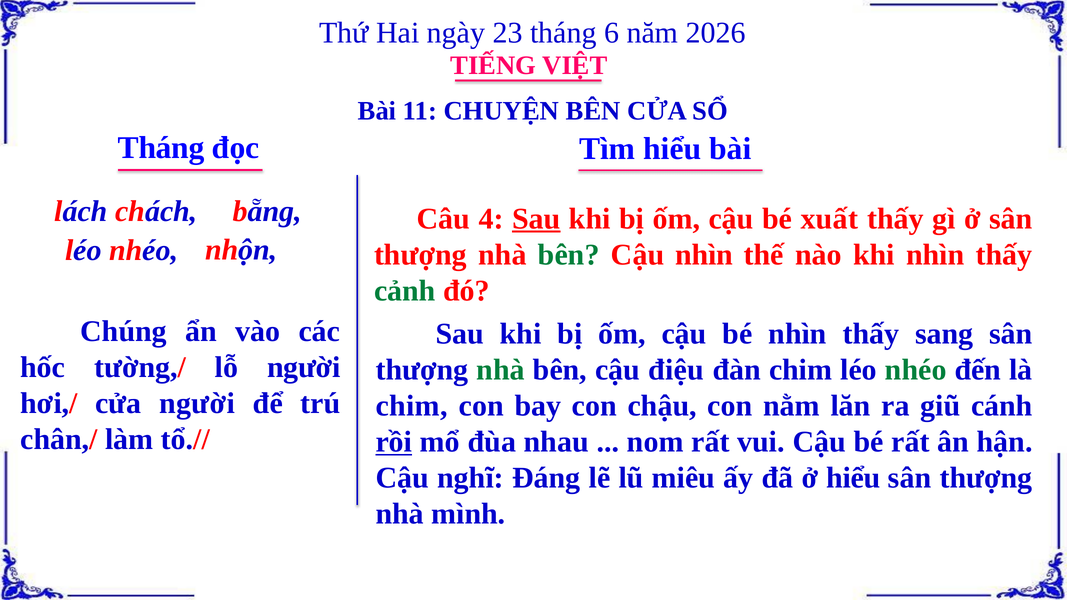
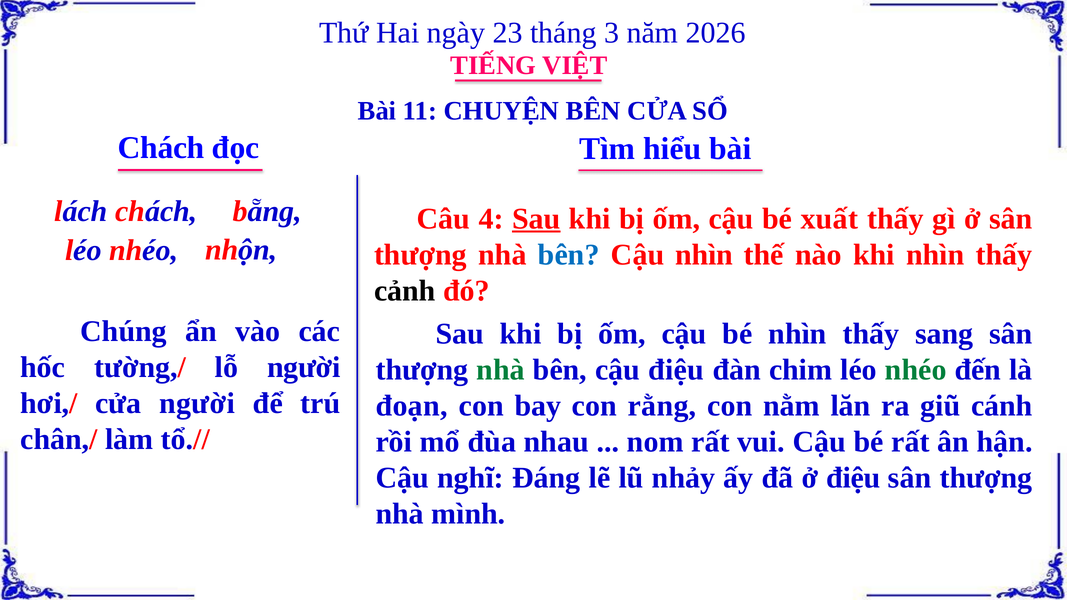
6: 6 -> 3
Tháng at (161, 147): Tháng -> Chách
bên at (569, 254) colour: green -> blue
cảnh colour: green -> black
chim at (412, 405): chim -> đoạn
chậu: chậu -> rằng
rồi underline: present -> none
miêu: miêu -> nhảy
ở hiểu: hiểu -> điệu
